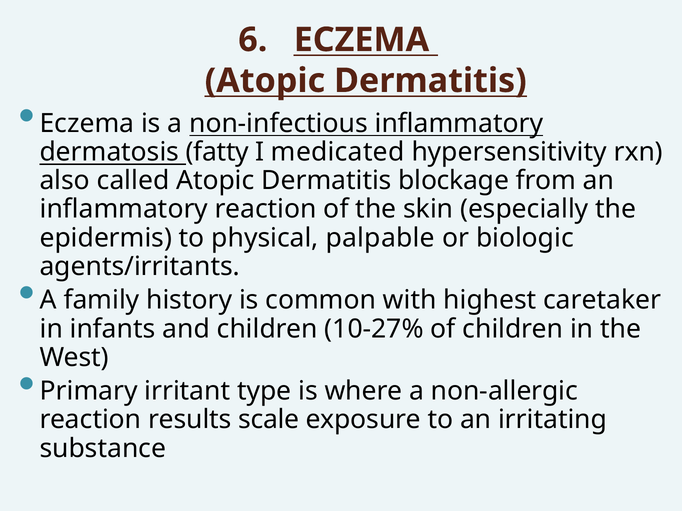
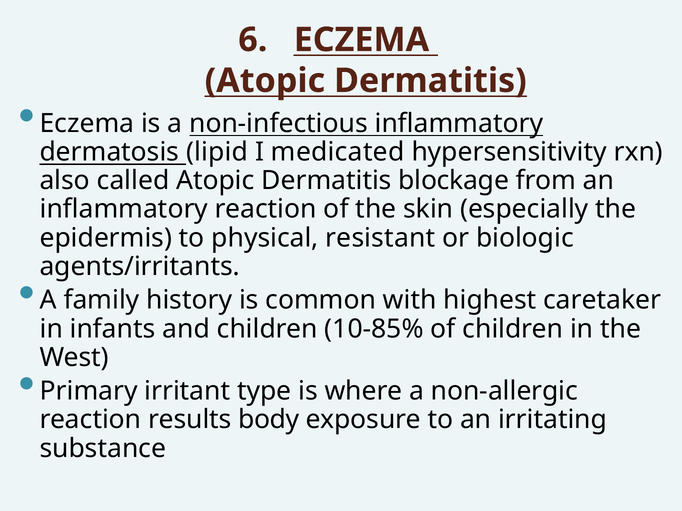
fatty: fatty -> lipid
palpable: palpable -> resistant
10-27%: 10-27% -> 10-85%
scale: scale -> body
